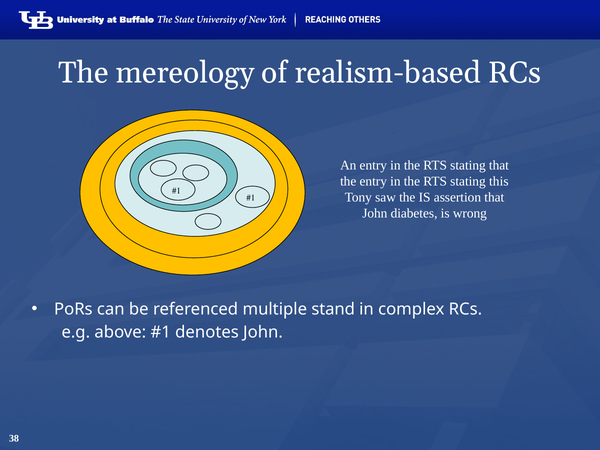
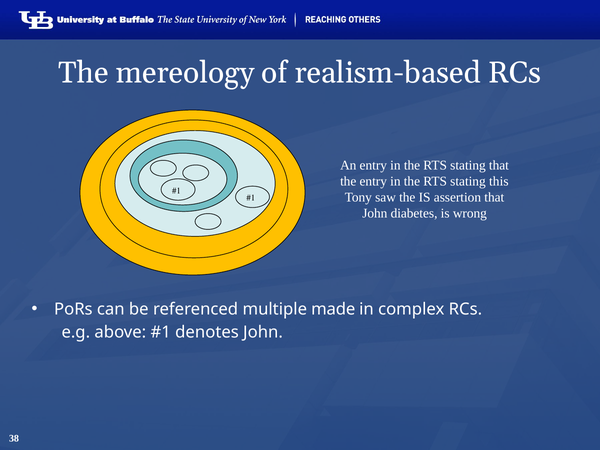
stand: stand -> made
